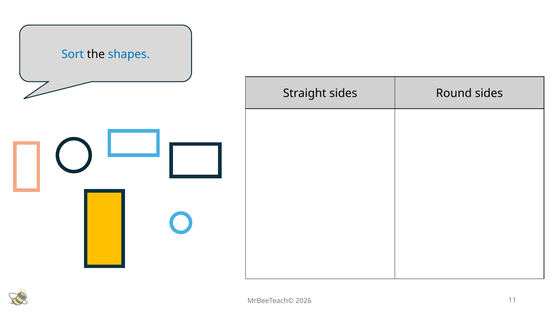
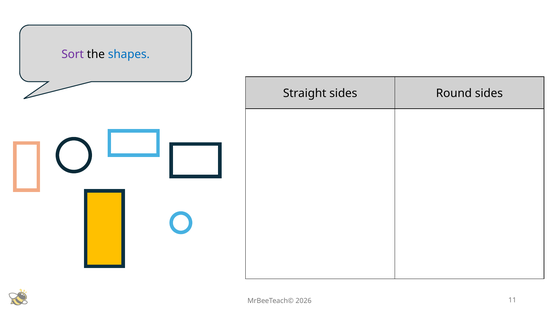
Sort colour: blue -> purple
